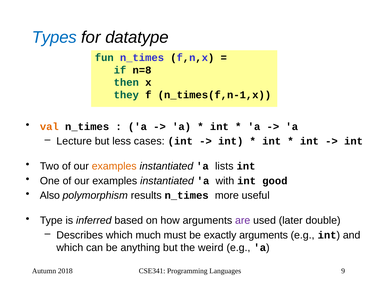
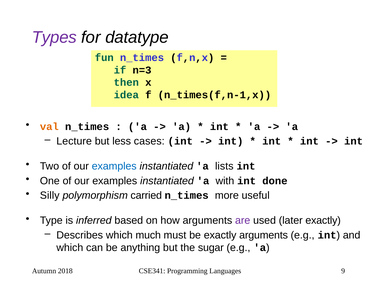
Types colour: blue -> purple
n=8: n=8 -> n=3
they: they -> idea
examples at (114, 166) colour: orange -> blue
good: good -> done
Also: Also -> Silly
results: results -> carried
later double: double -> exactly
weird: weird -> sugar
